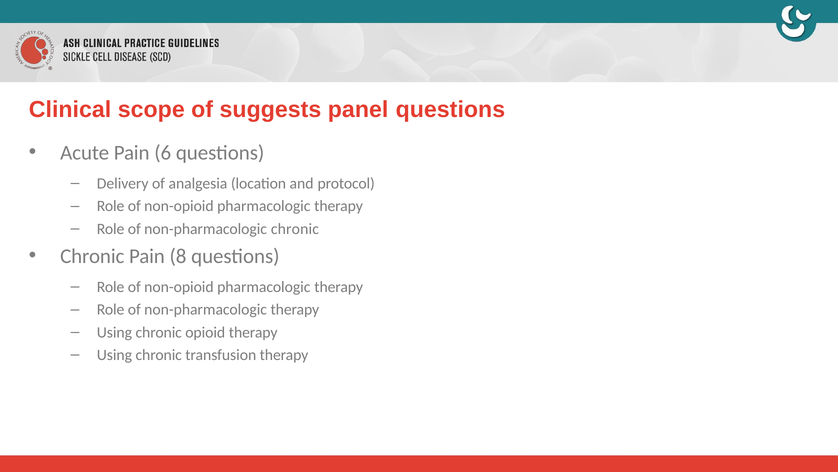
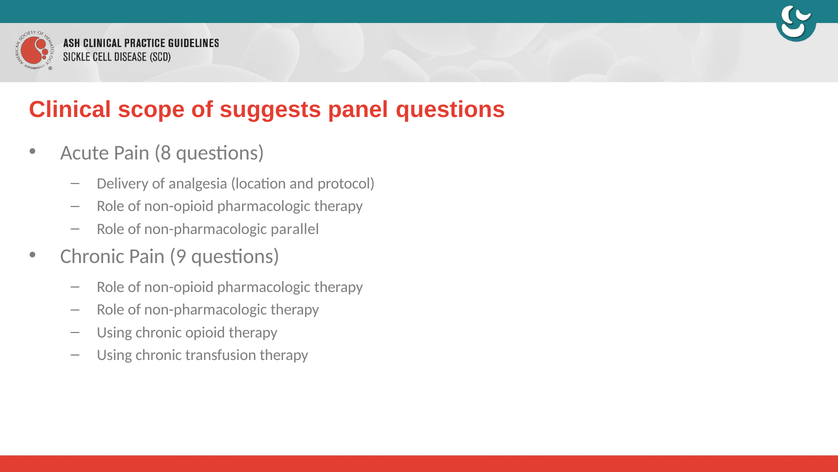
6: 6 -> 8
non-pharmacologic chronic: chronic -> parallel
8: 8 -> 9
